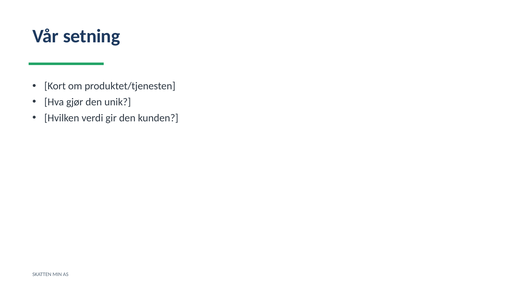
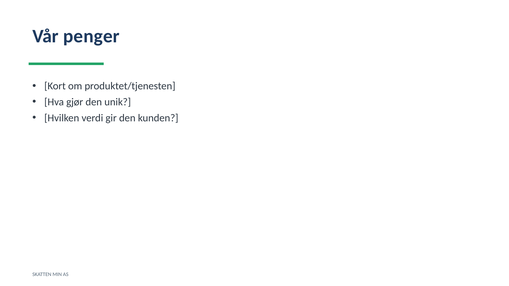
setning: setning -> penger
